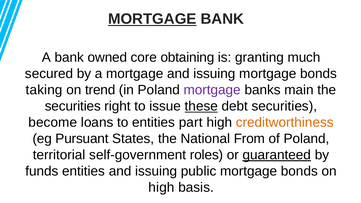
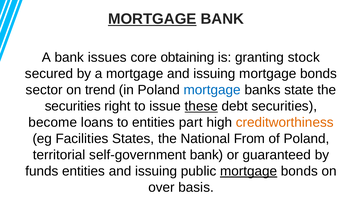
owned: owned -> issues
much: much -> stock
taking: taking -> sector
mortgage at (212, 90) colour: purple -> blue
main: main -> state
Pursuant: Pursuant -> Facilities
self-government roles: roles -> bank
guaranteed underline: present -> none
mortgage at (249, 171) underline: none -> present
high at (161, 187): high -> over
